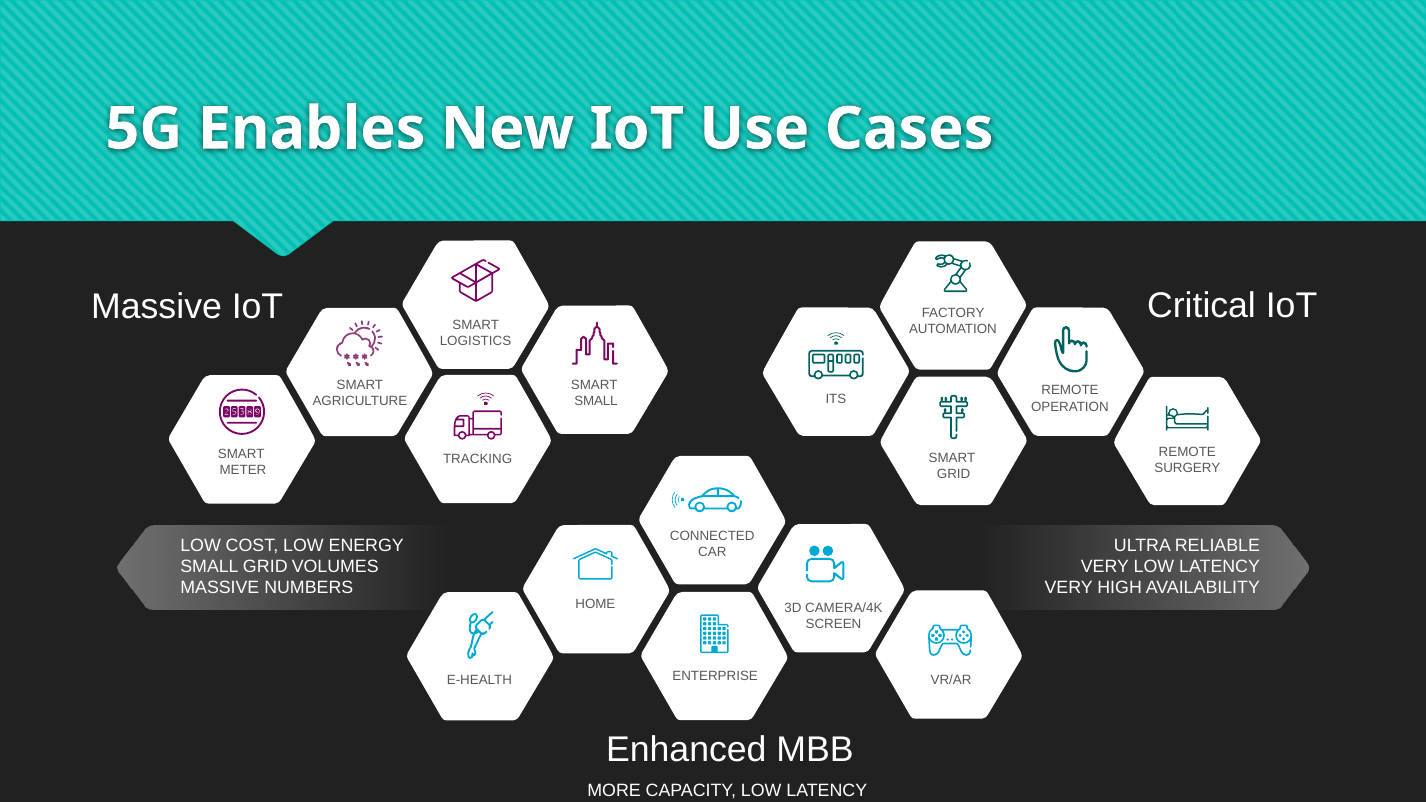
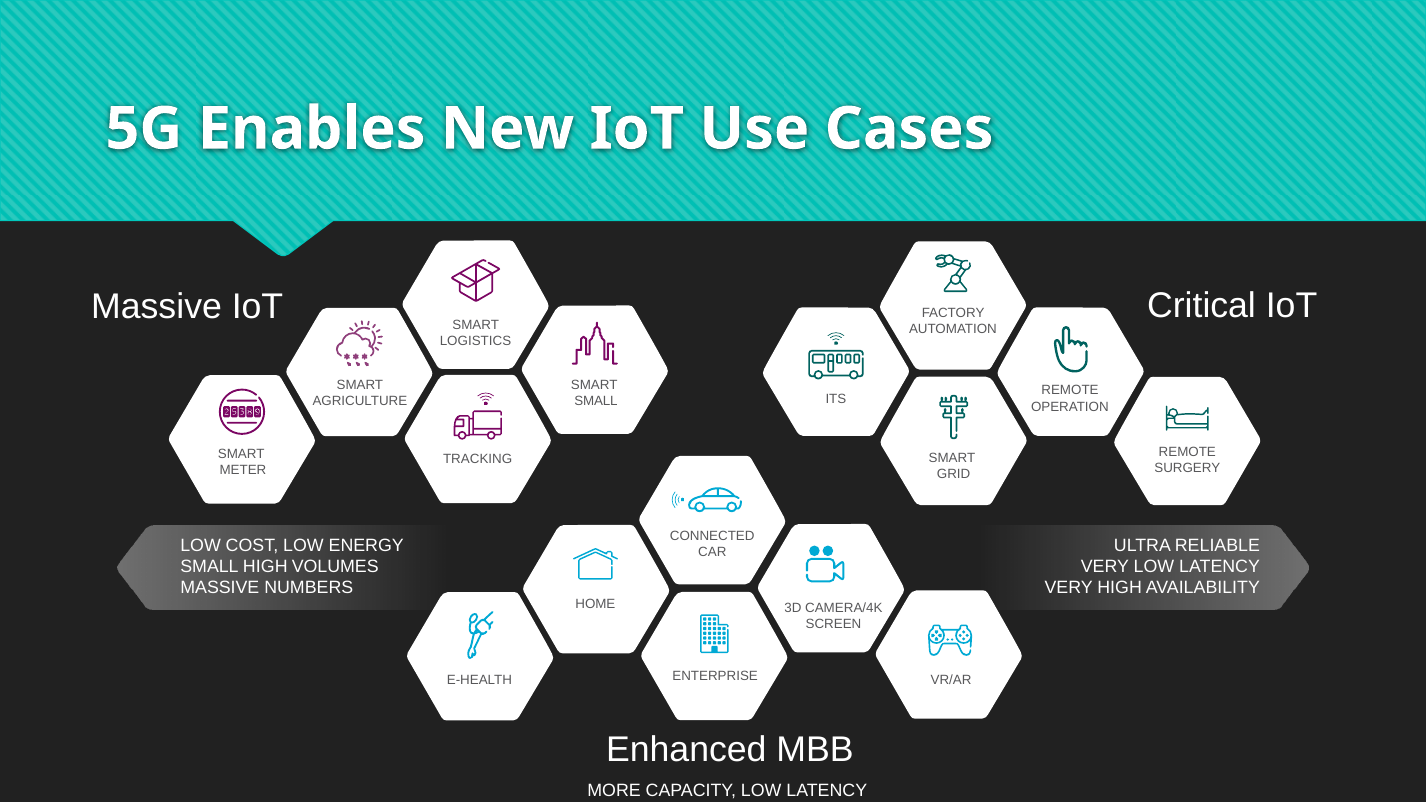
SMALL GRID: GRID -> HIGH
